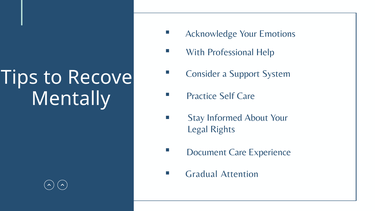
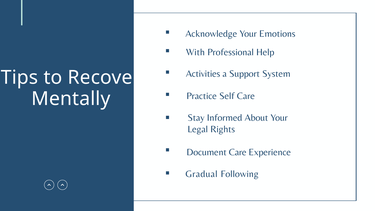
Consider: Consider -> Activities
Attention: Attention -> Following
